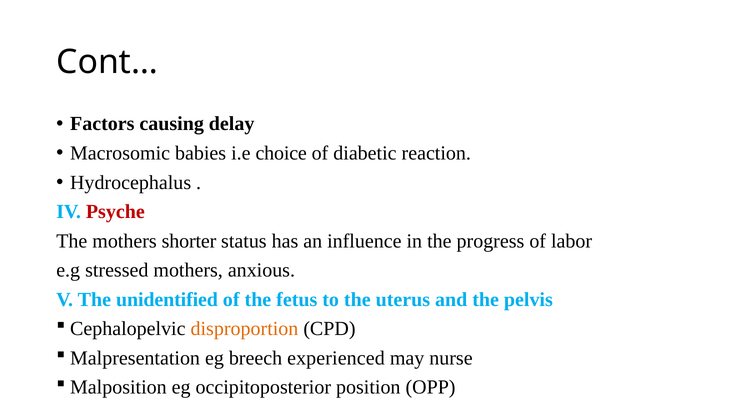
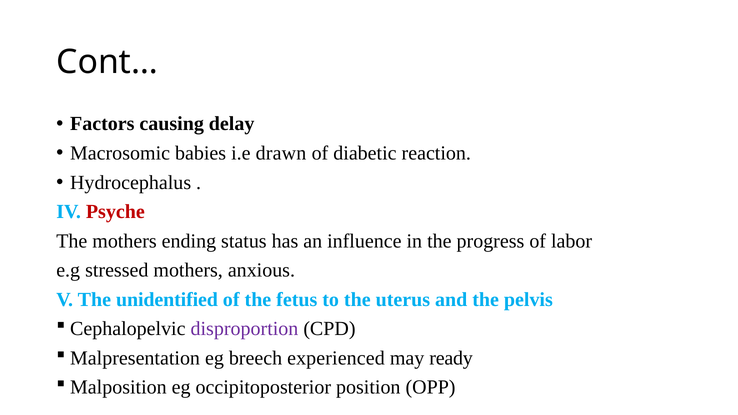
choice: choice -> drawn
shorter: shorter -> ending
disproportion colour: orange -> purple
nurse: nurse -> ready
